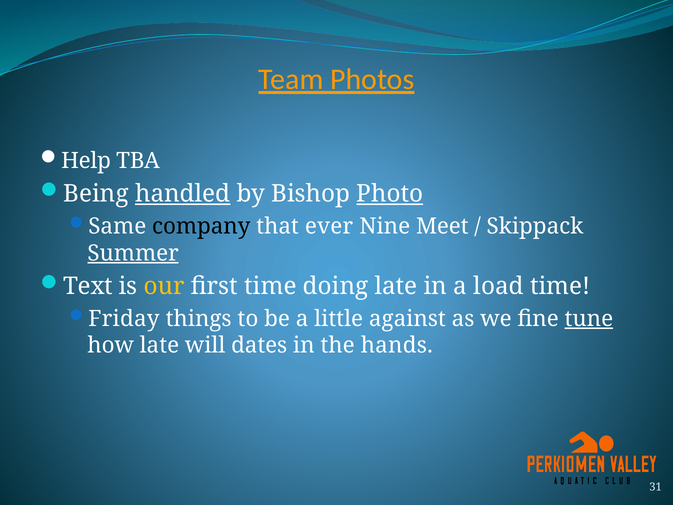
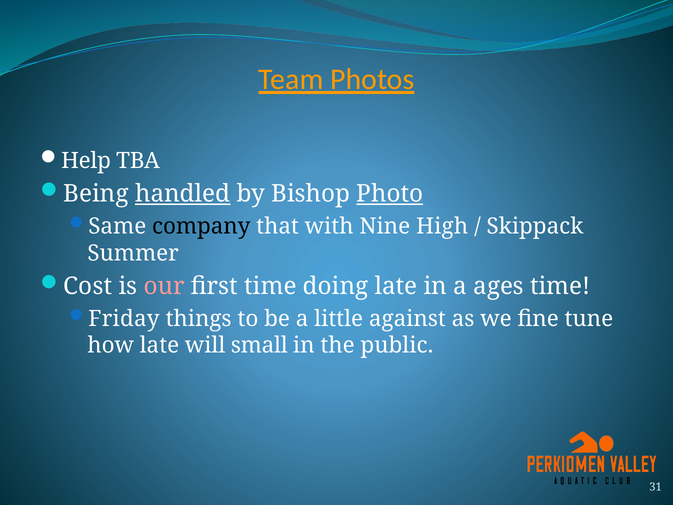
ever: ever -> with
Meet: Meet -> High
Summer underline: present -> none
Text: Text -> Cost
our colour: yellow -> pink
load: load -> ages
tune underline: present -> none
dates: dates -> small
hands: hands -> public
